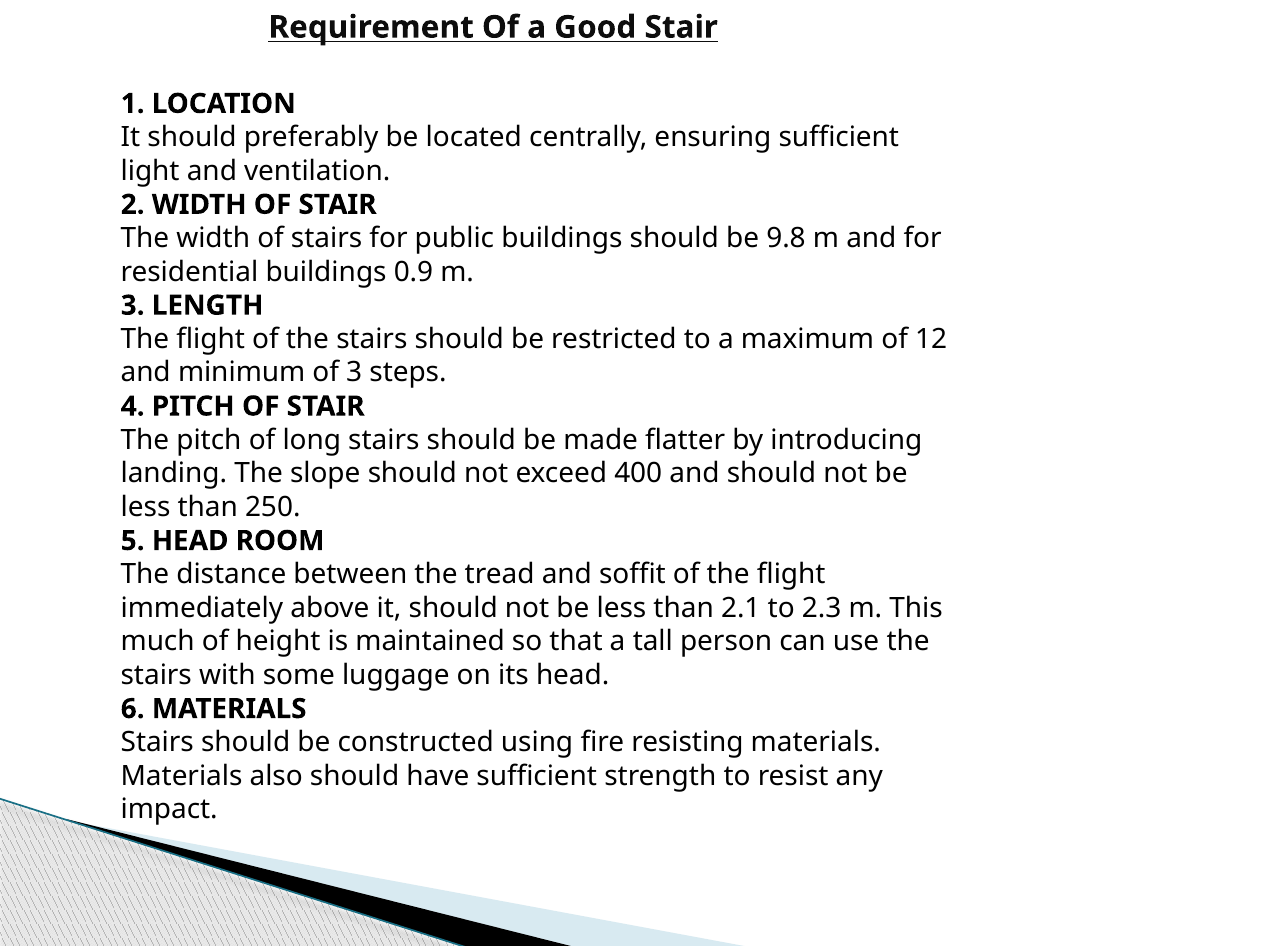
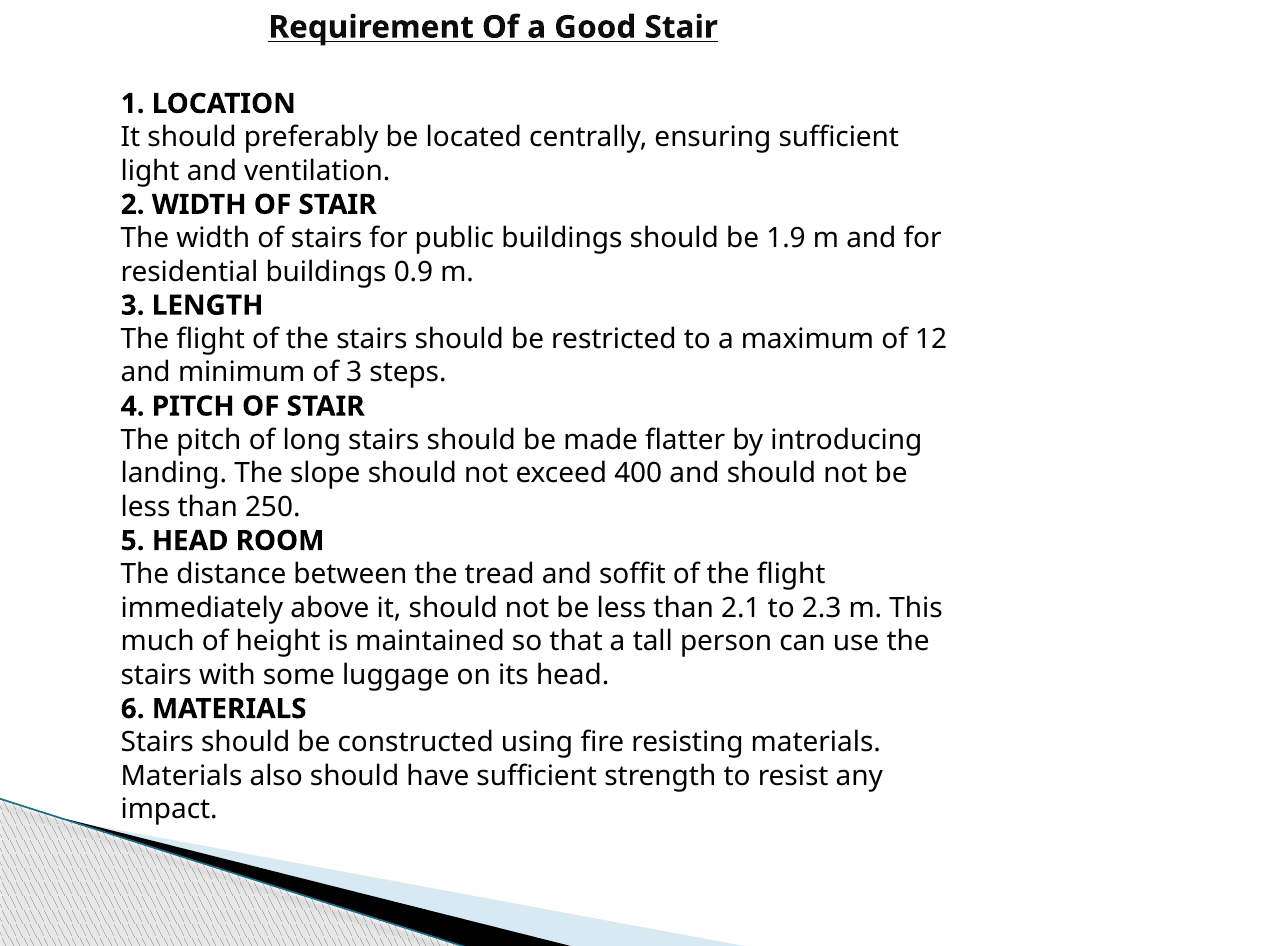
9.8: 9.8 -> 1.9
